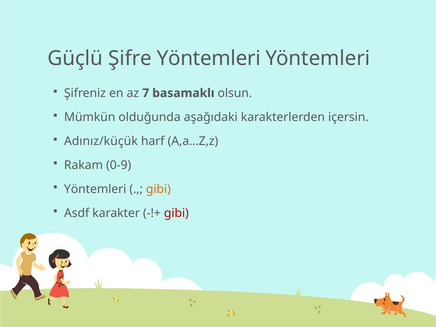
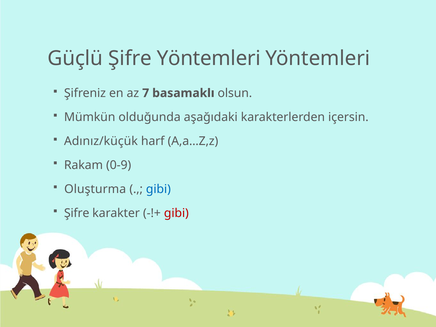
Yöntemleri at (95, 189): Yöntemleri -> Oluşturma
gibi at (158, 189) colour: orange -> blue
Asdf at (77, 213): Asdf -> Şifre
